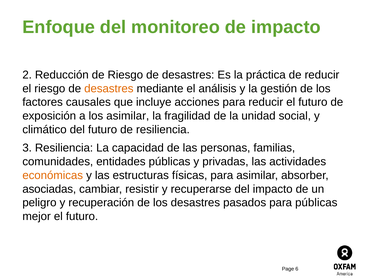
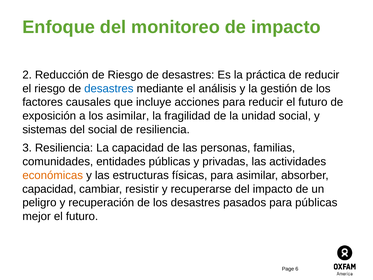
desastres at (109, 88) colour: orange -> blue
climático: climático -> sistemas
del futuro: futuro -> social
asociadas at (49, 189): asociadas -> capacidad
